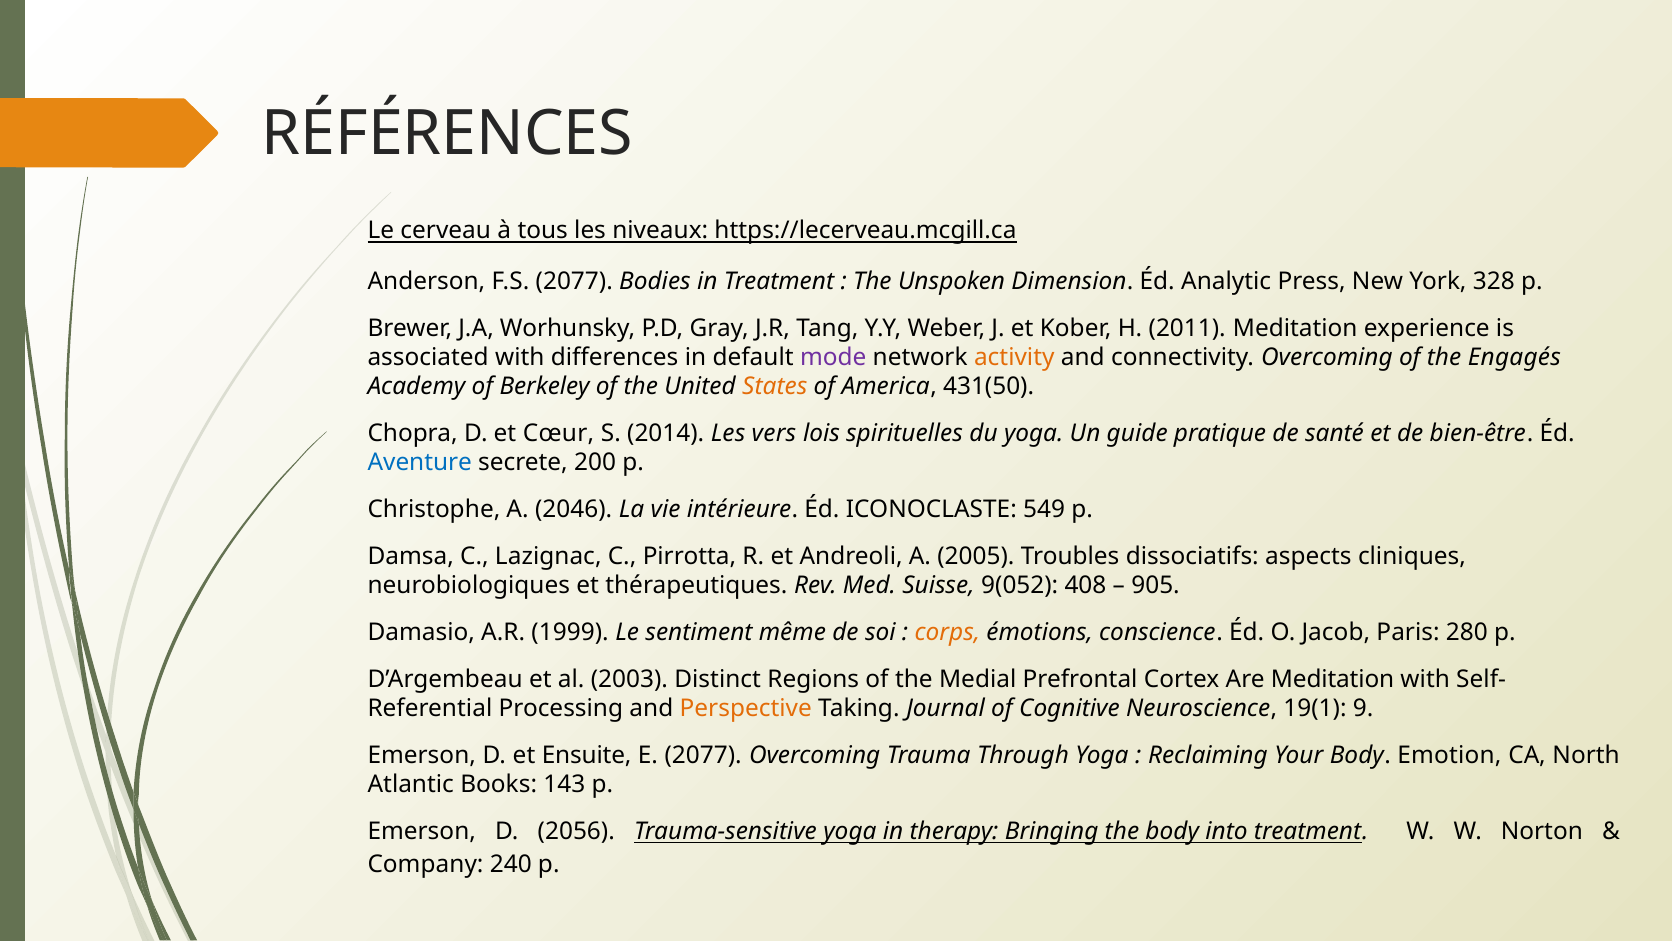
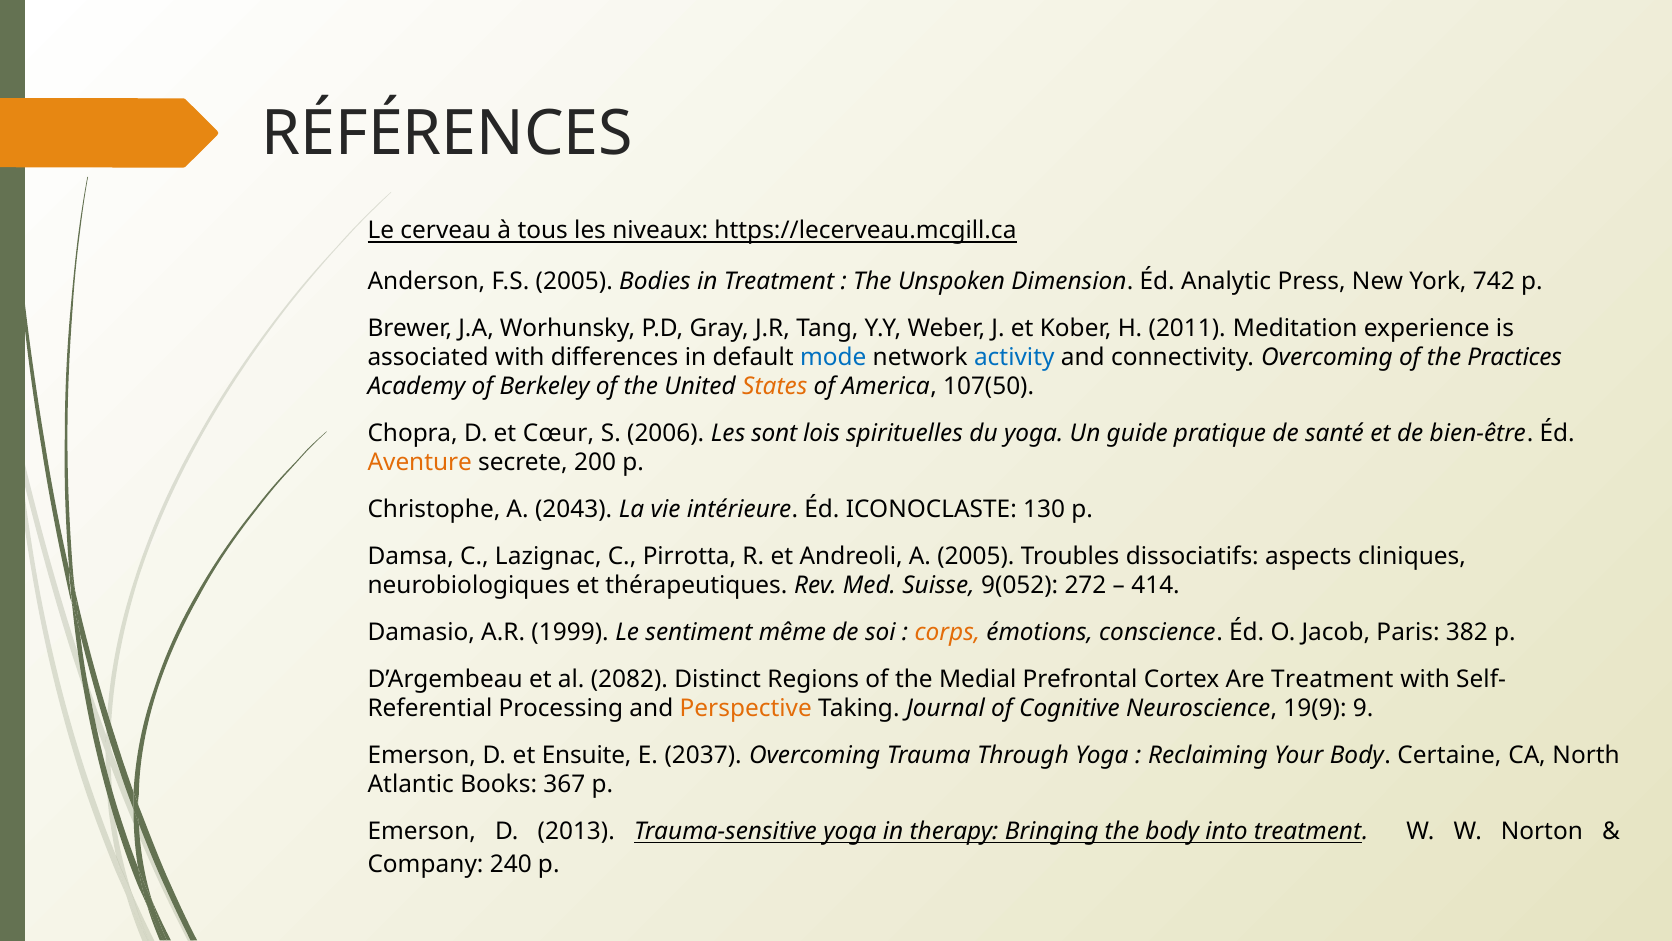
F.S 2077: 2077 -> 2005
328: 328 -> 742
mode colour: purple -> blue
activity colour: orange -> blue
Engagés: Engagés -> Practices
431(50: 431(50 -> 107(50
2014: 2014 -> 2006
vers: vers -> sont
Aventure colour: blue -> orange
2046: 2046 -> 2043
549: 549 -> 130
408: 408 -> 272
905: 905 -> 414
280: 280 -> 382
2003: 2003 -> 2082
Are Meditation: Meditation -> Treatment
19(1: 19(1 -> 19(9
E 2077: 2077 -> 2037
Emotion: Emotion -> Certaine
143: 143 -> 367
2056: 2056 -> 2013
